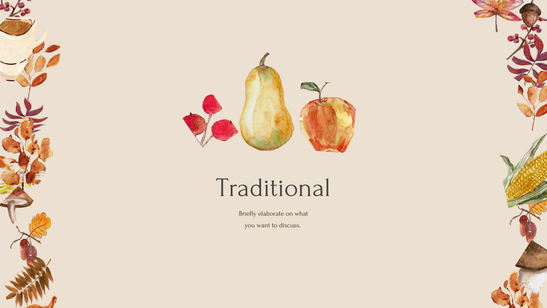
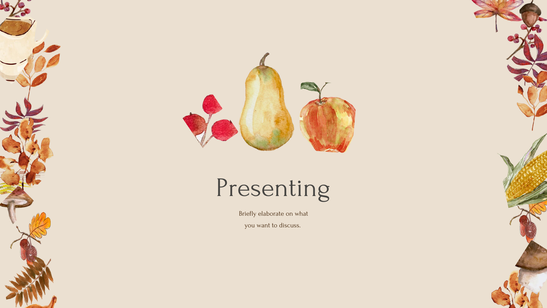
Traditional: Traditional -> Presenting
